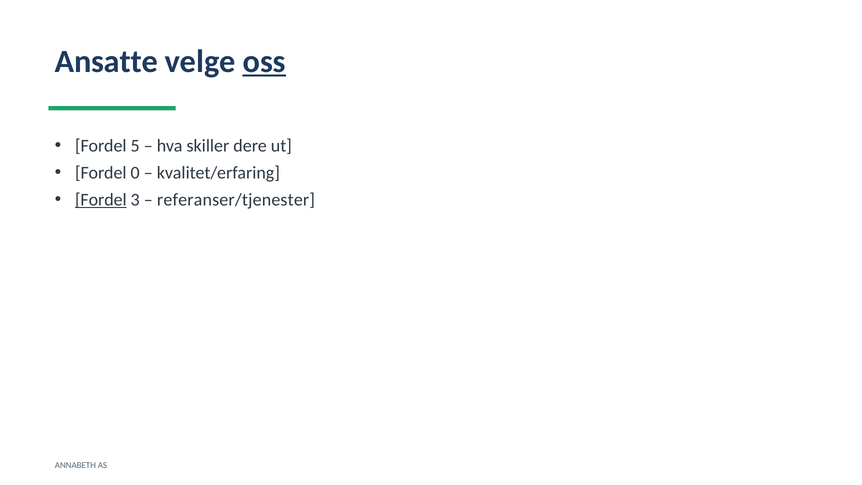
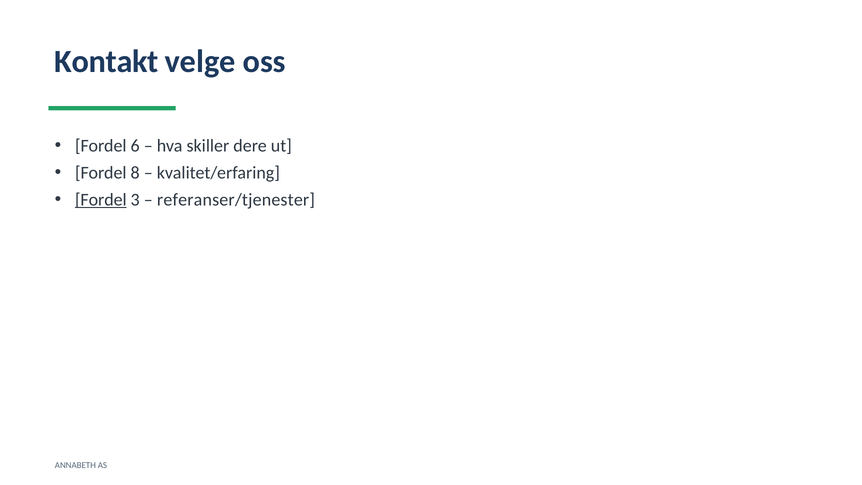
Ansatte: Ansatte -> Kontakt
oss underline: present -> none
5: 5 -> 6
0: 0 -> 8
